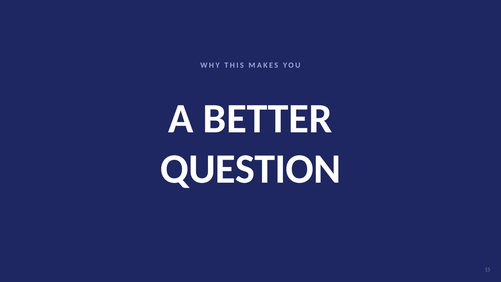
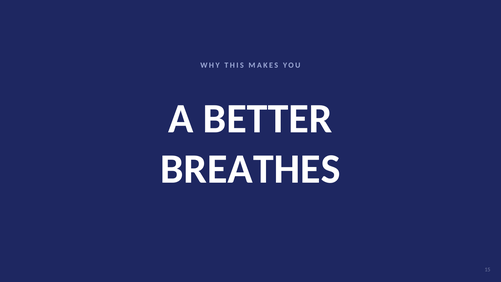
QUESTION: QUESTION -> BREATHES
